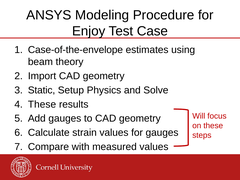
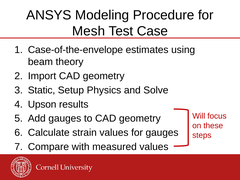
Enjoy: Enjoy -> Mesh
These at (42, 104): These -> Upson
